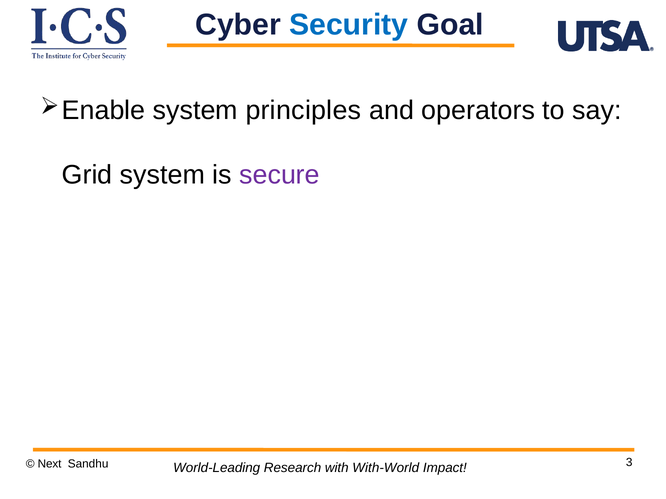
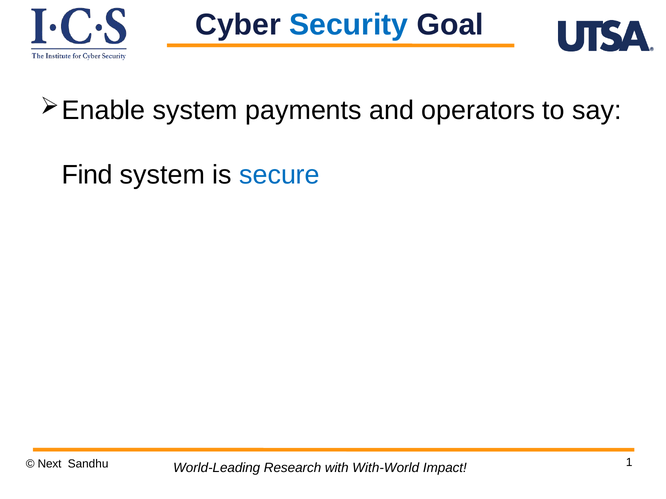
principles: principles -> payments
Grid: Grid -> Find
secure colour: purple -> blue
3: 3 -> 1
